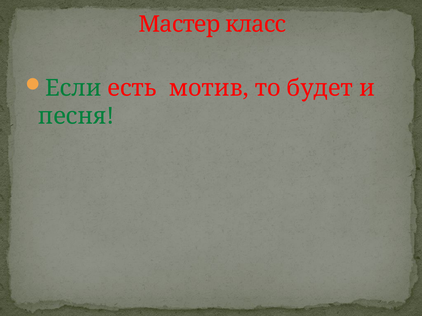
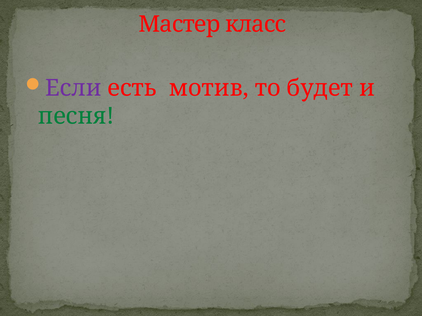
Если colour: green -> purple
